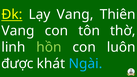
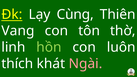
Lạy Vang: Vang -> Cùng
được: được -> thích
Ngài colour: light blue -> pink
